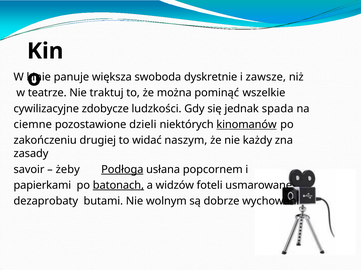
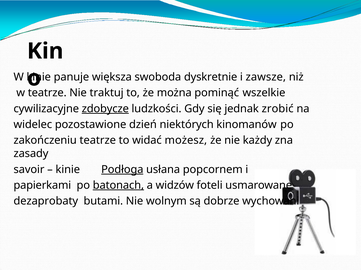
zdobycze underline: none -> present
spada: spada -> zrobić
ciemne: ciemne -> widelec
dzieli: dzieli -> dzień
kinomanów underline: present -> none
zakończeniu drugiej: drugiej -> teatrze
naszym: naszym -> możesz
żeby at (68, 170): żeby -> kinie
